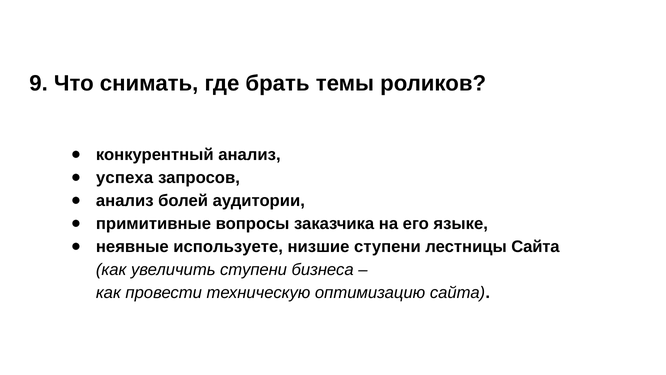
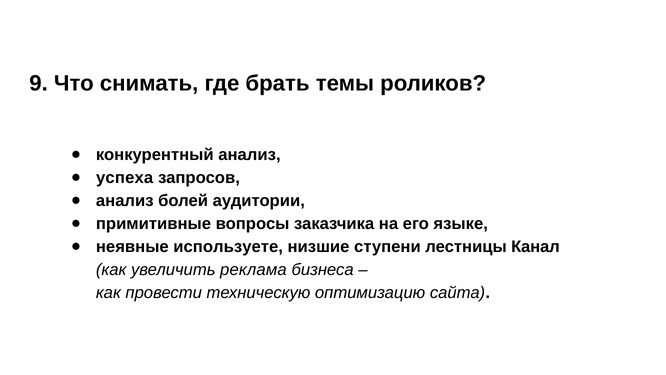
лестницы Сайта: Сайта -> Канал
увеличить ступени: ступени -> реклама
